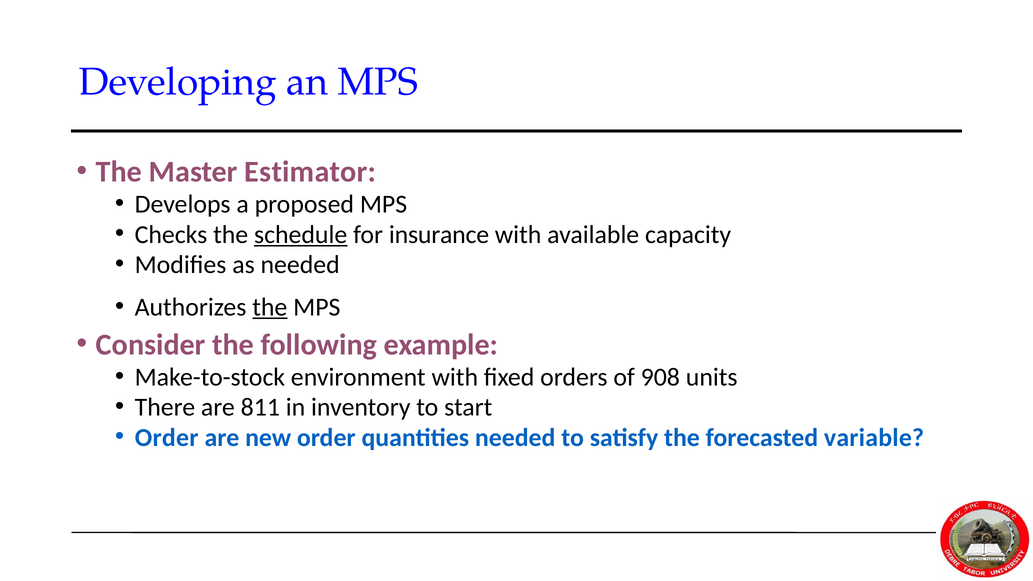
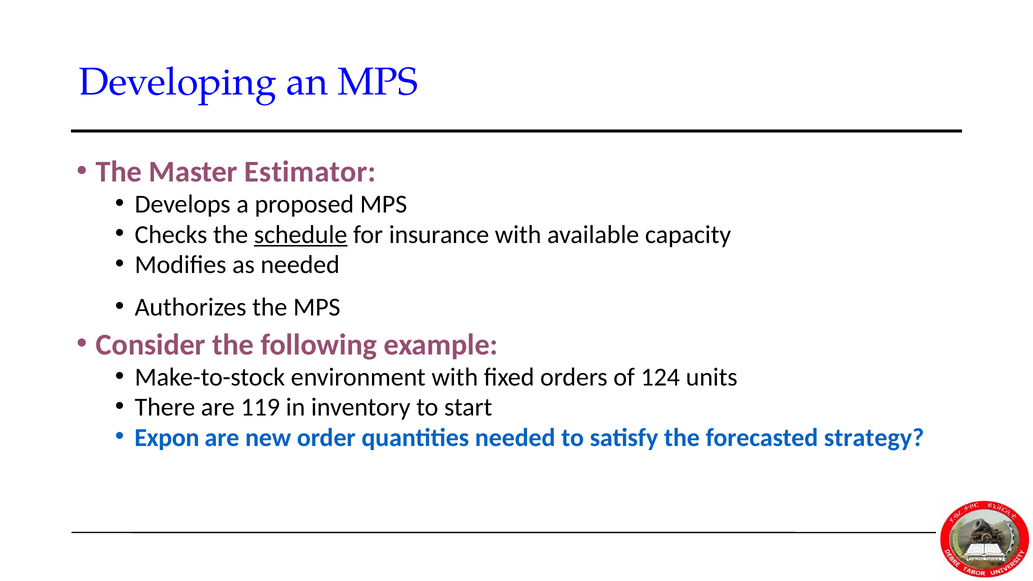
the at (270, 307) underline: present -> none
908: 908 -> 124
811: 811 -> 119
Order at (167, 438): Order -> Expon
variable: variable -> strategy
